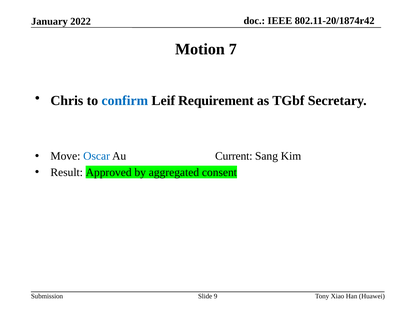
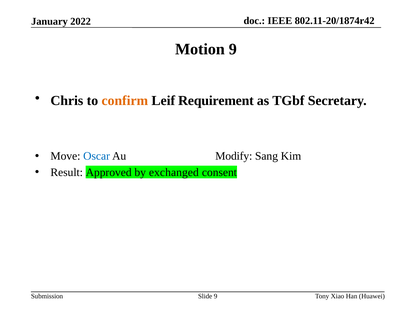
Motion 7: 7 -> 9
confirm colour: blue -> orange
Current: Current -> Modify
aggregated: aggregated -> exchanged
